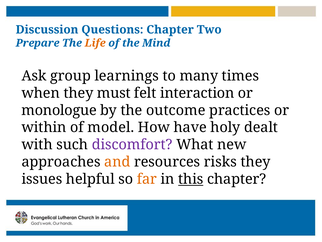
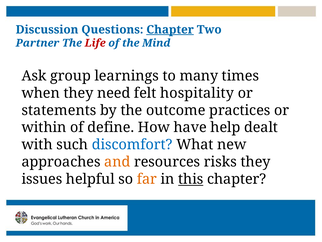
Chapter at (170, 30) underline: none -> present
Prepare: Prepare -> Partner
Life colour: orange -> red
must: must -> need
interaction: interaction -> hospitality
monologue: monologue -> statements
model: model -> define
holy: holy -> help
discomfort colour: purple -> blue
